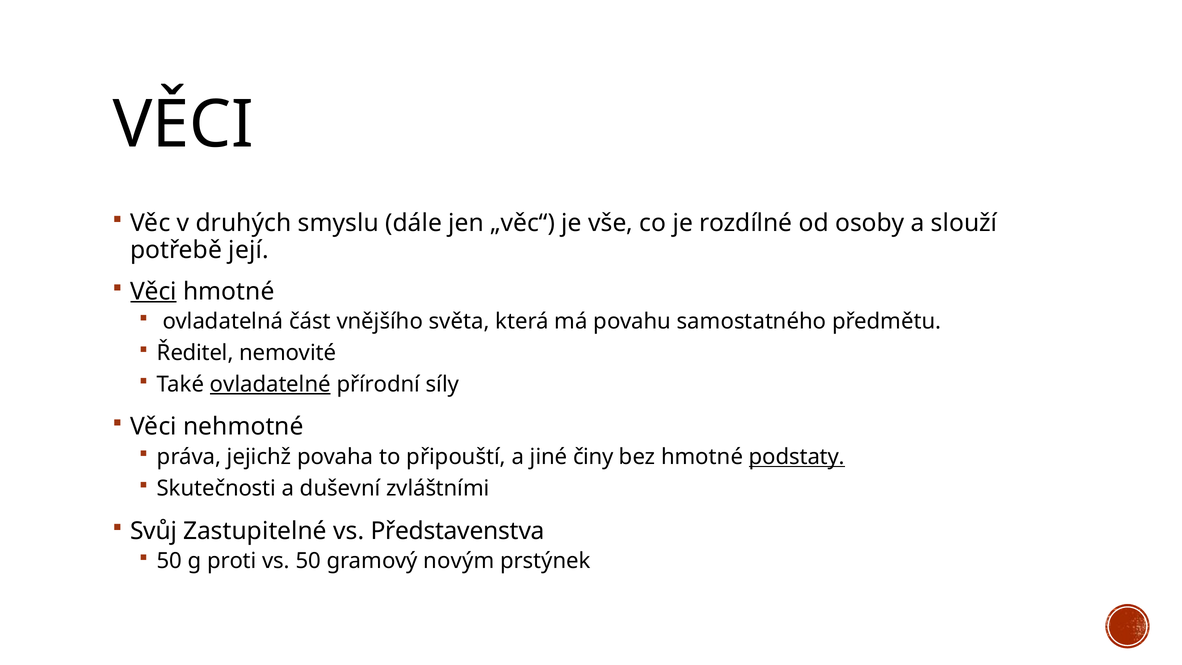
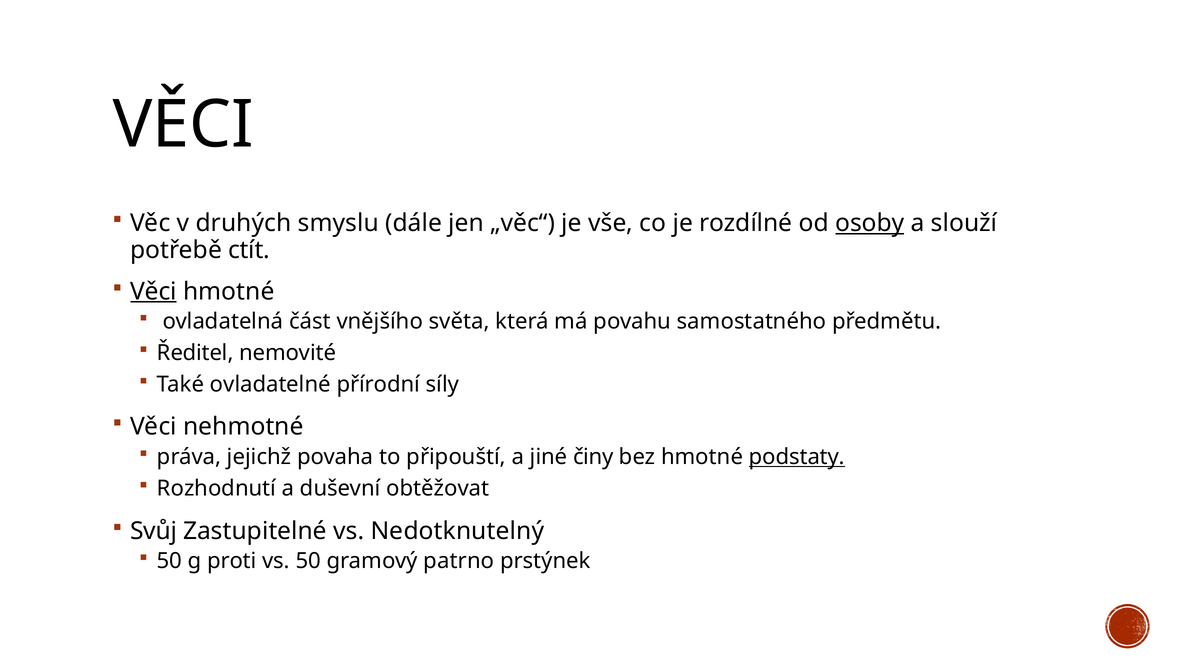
osoby underline: none -> present
její: její -> ctít
ovladatelné underline: present -> none
Skutečnosti: Skutečnosti -> Rozhodnutí
zvláštními: zvláštními -> obtěžovat
Představenstva: Představenstva -> Nedotknutelný
novým: novým -> patrno
